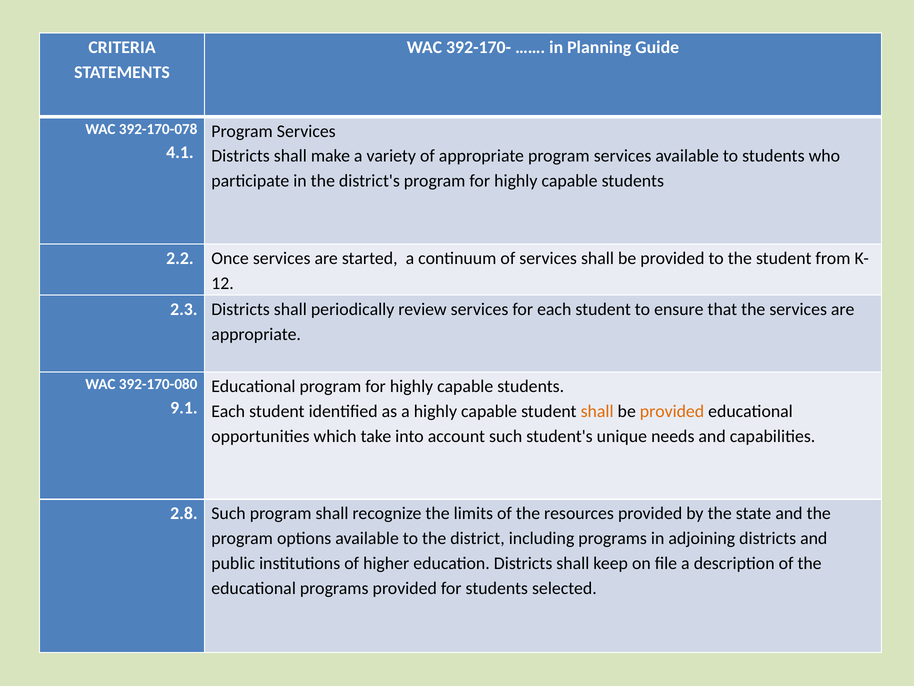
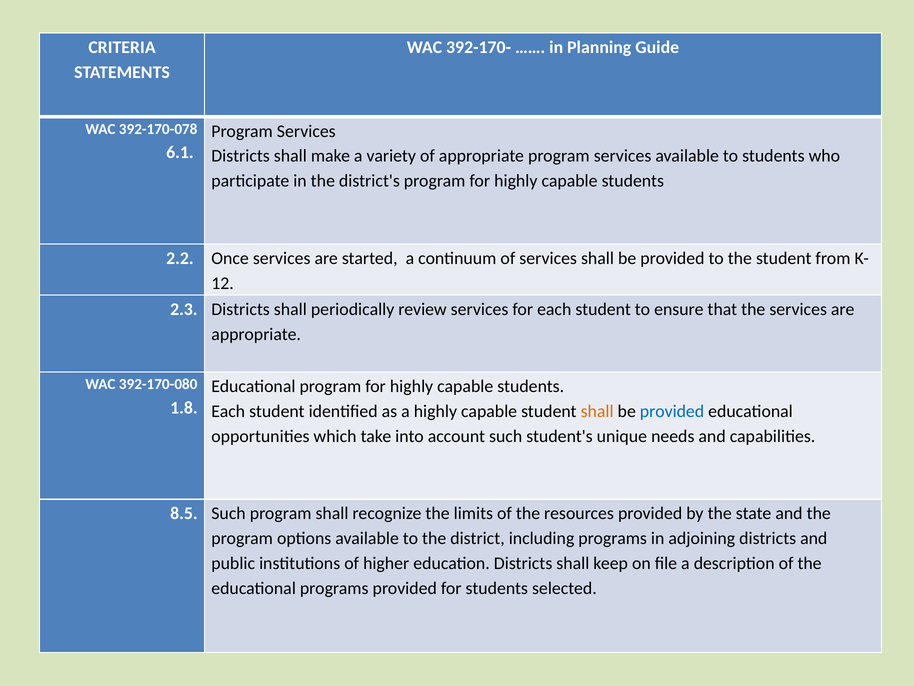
4.1: 4.1 -> 6.1
9.1: 9.1 -> 1.8
provided at (672, 411) colour: orange -> blue
2.8: 2.8 -> 8.5
